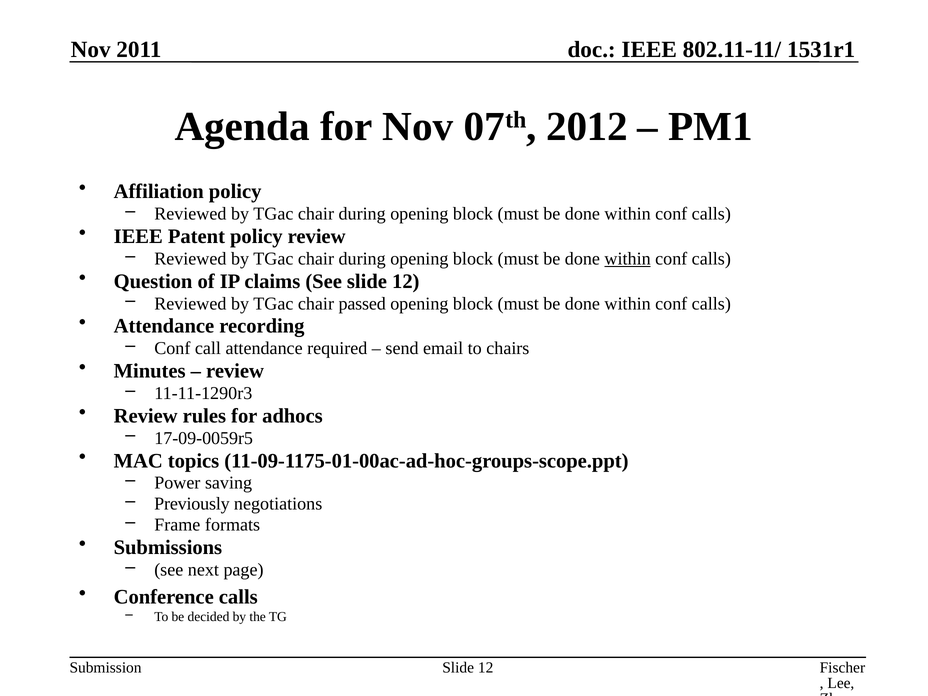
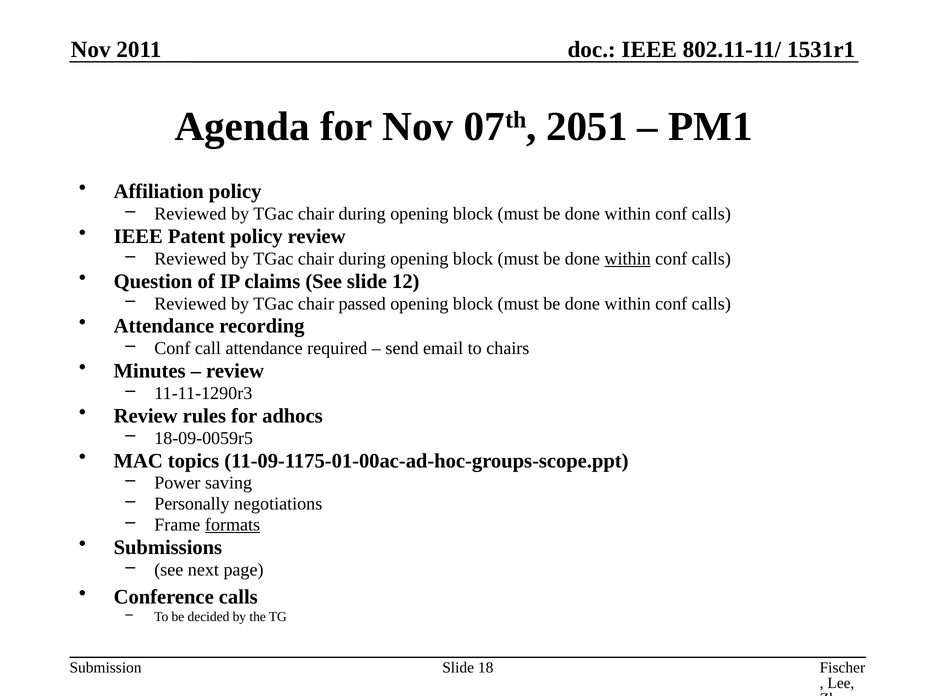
2012: 2012 -> 2051
17-09-0059r5: 17-09-0059r5 -> 18-09-0059r5
Previously: Previously -> Personally
formats underline: none -> present
12 at (486, 668): 12 -> 18
